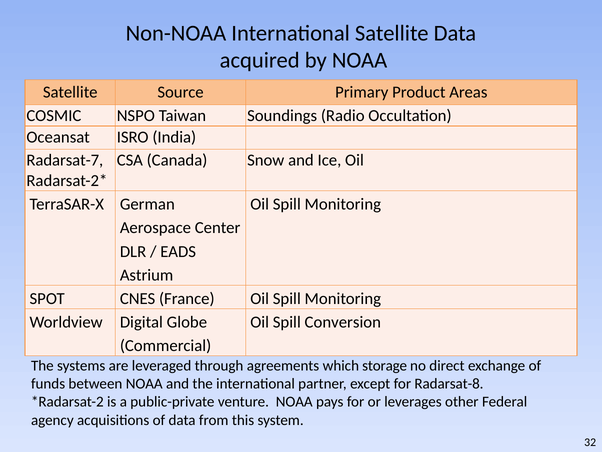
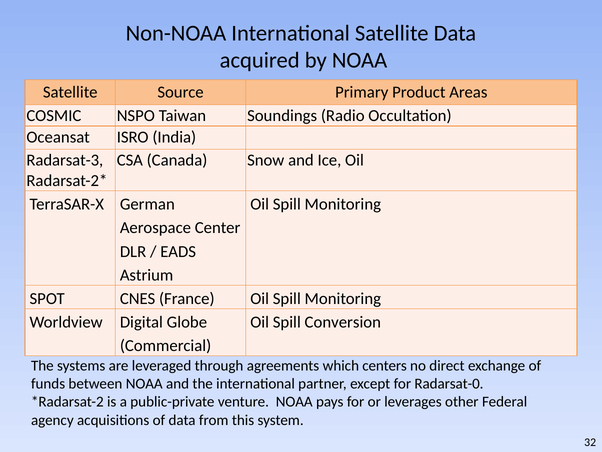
Radarsat-7: Radarsat-7 -> Radarsat-3
storage: storage -> centers
Radarsat-8: Radarsat-8 -> Radarsat-0
